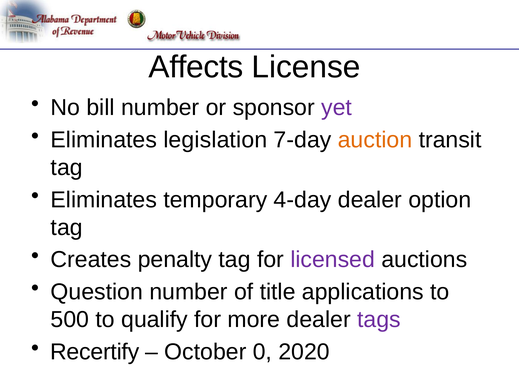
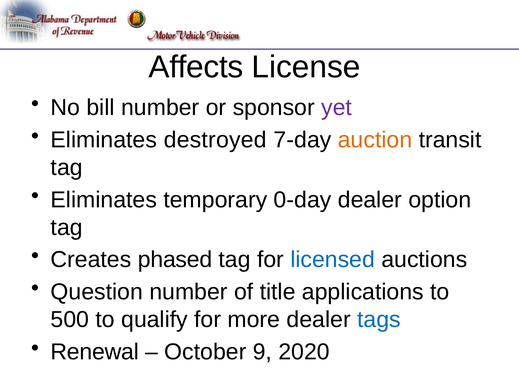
legislation: legislation -> destroyed
4-day: 4-day -> 0-day
penalty: penalty -> phased
licensed colour: purple -> blue
tags colour: purple -> blue
Recertify: Recertify -> Renewal
0: 0 -> 9
